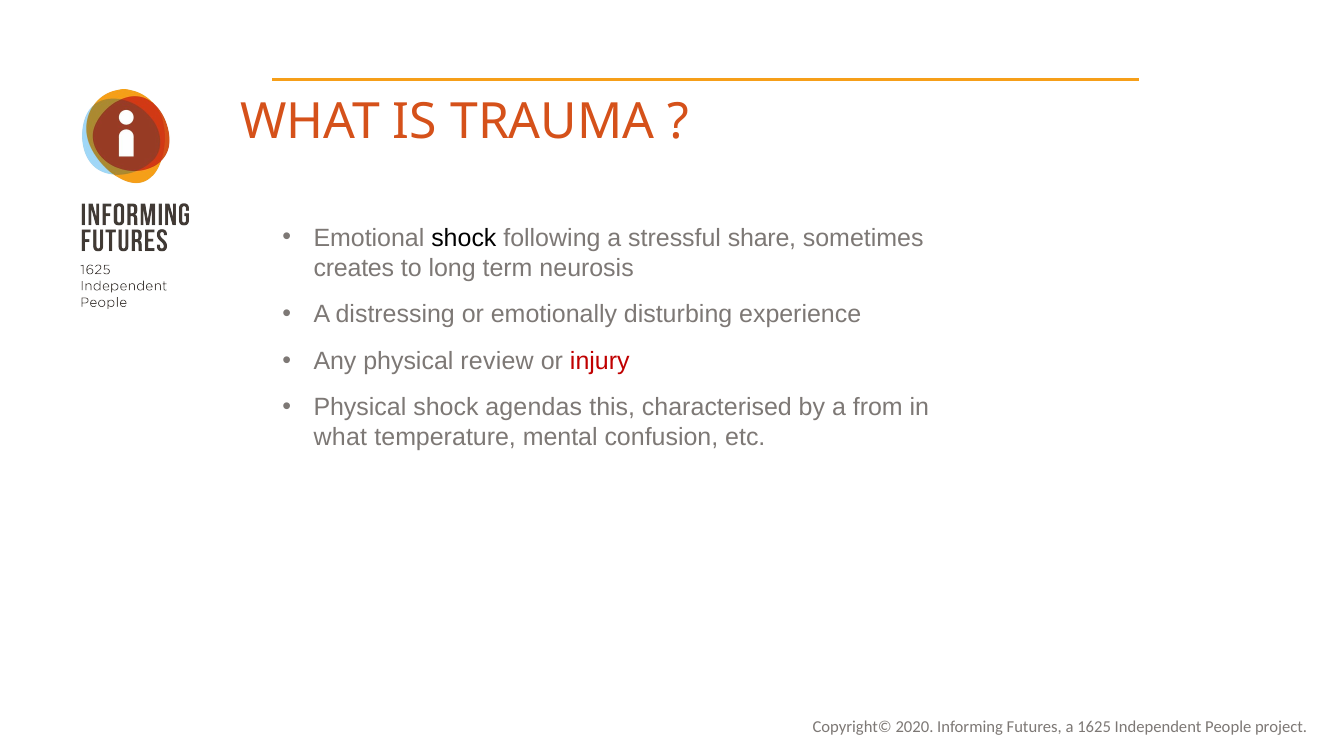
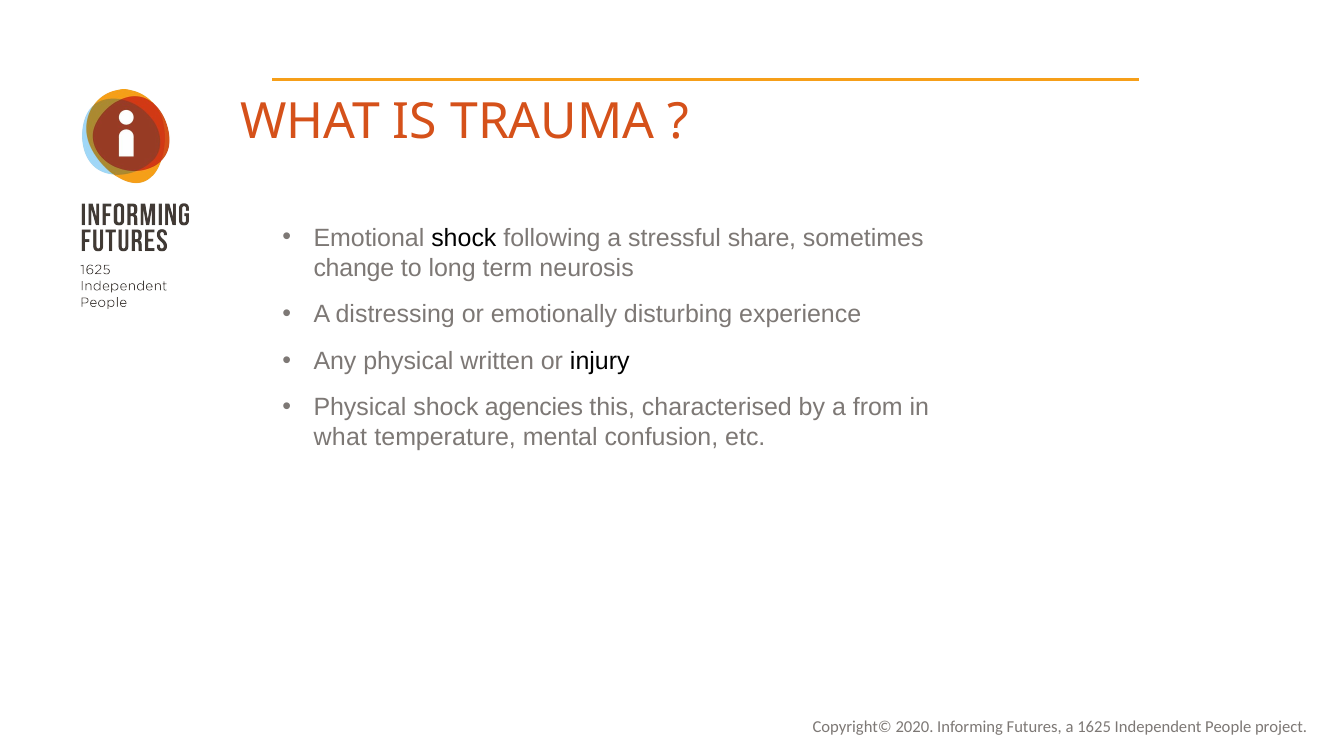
creates: creates -> change
review: review -> written
injury colour: red -> black
agendas: agendas -> agencies
